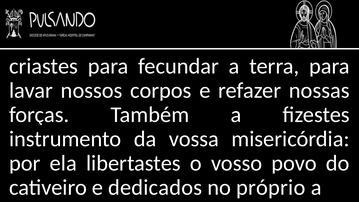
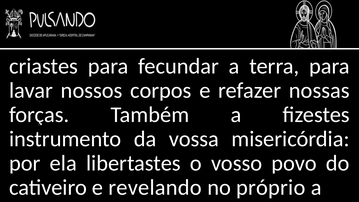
dedicados: dedicados -> revelando
